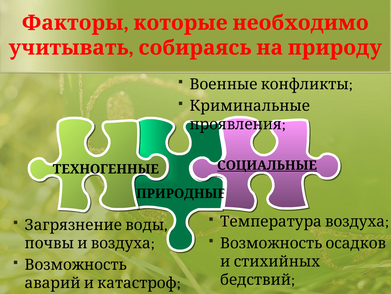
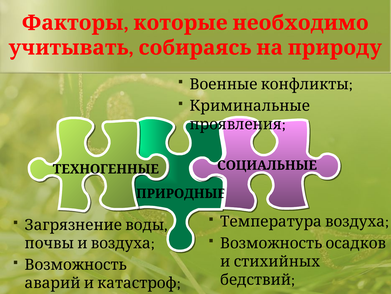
СОЦИАЛЬНЫЕ underline: present -> none
